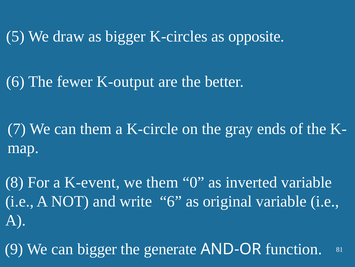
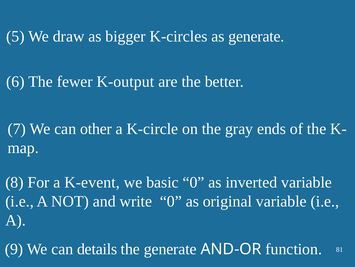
as opposite: opposite -> generate
can them: them -> other
we them: them -> basic
write 6: 6 -> 0
can bigger: bigger -> details
